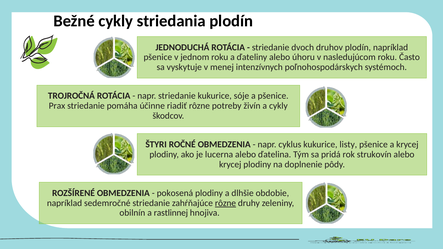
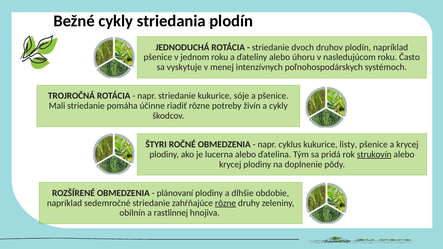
Prax: Prax -> Mali
strukovín underline: none -> present
pokosená: pokosená -> plánovaní
